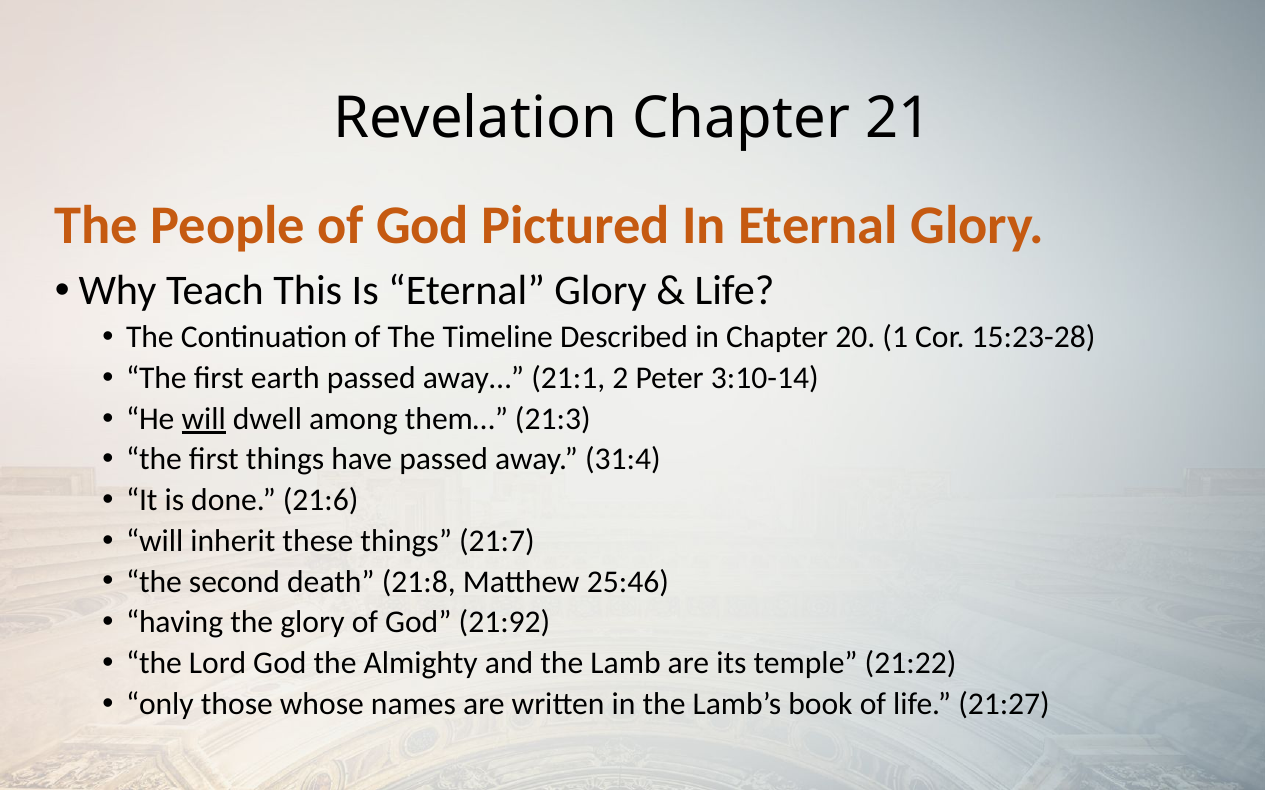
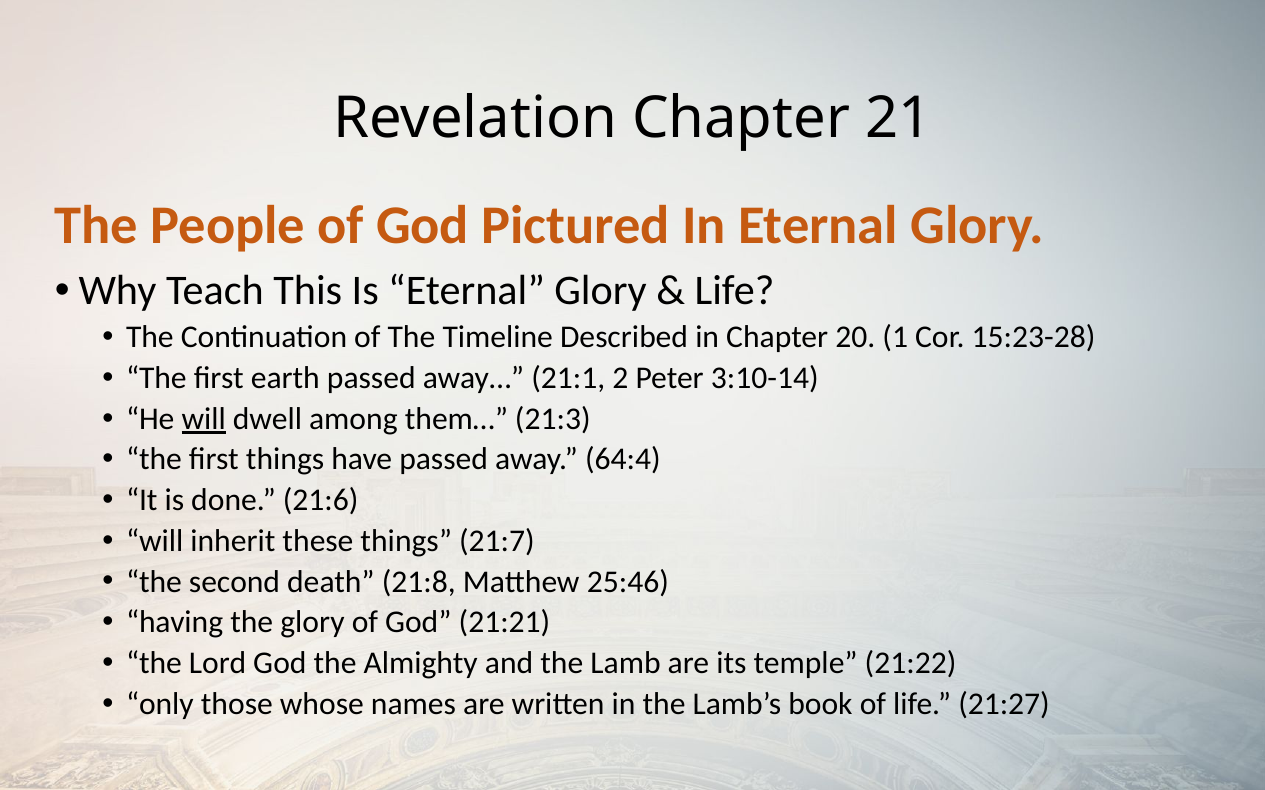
31:4: 31:4 -> 64:4
21:92: 21:92 -> 21:21
